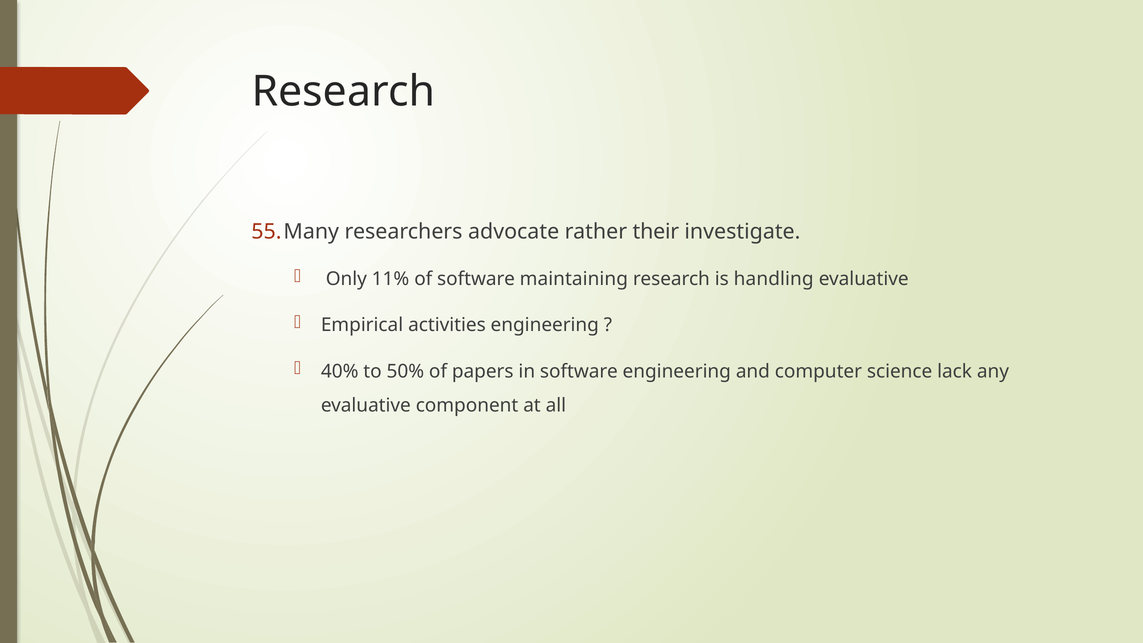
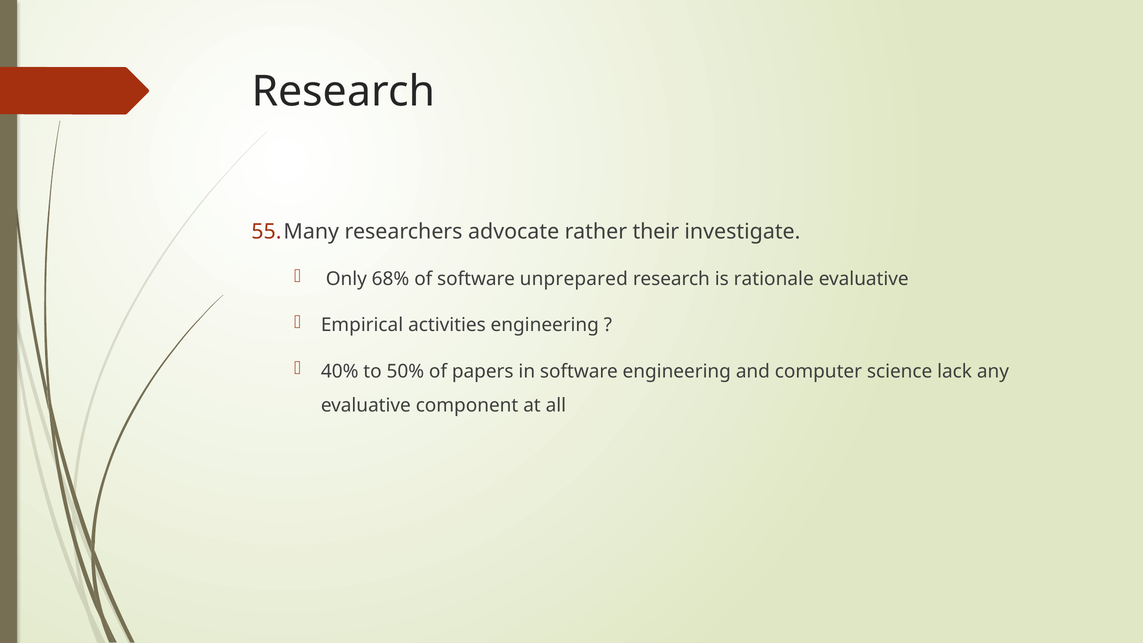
11%: 11% -> 68%
maintaining: maintaining -> unprepared
handling: handling -> rationale
